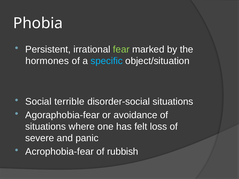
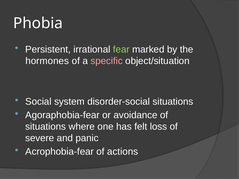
specific colour: light blue -> pink
terrible: terrible -> system
rubbish: rubbish -> actions
